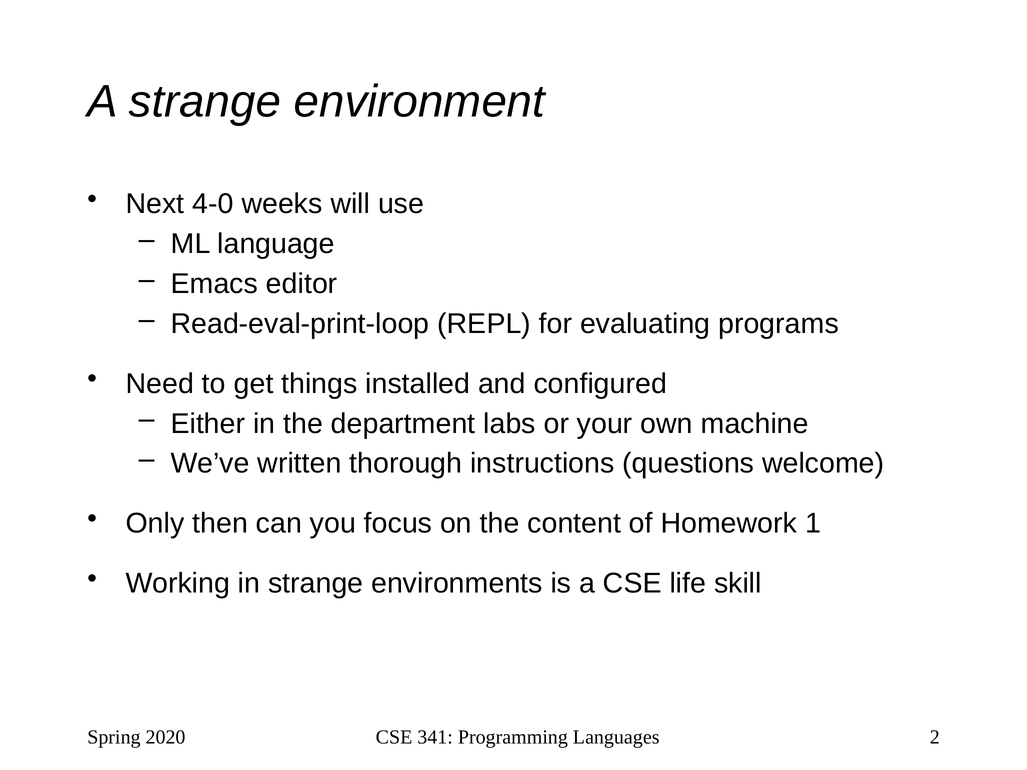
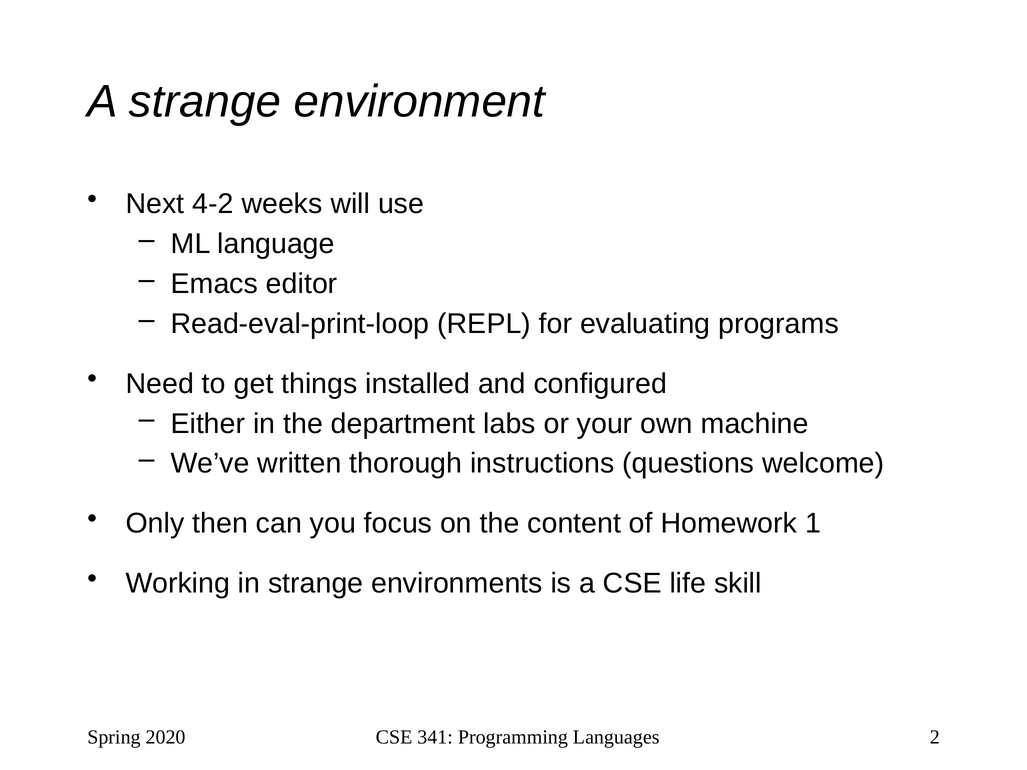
4-0: 4-0 -> 4-2
